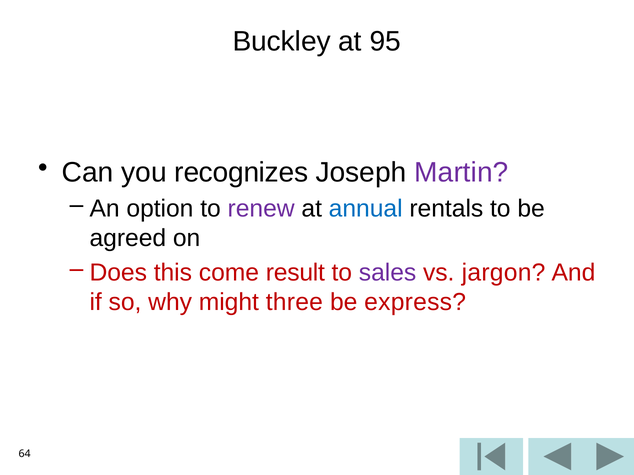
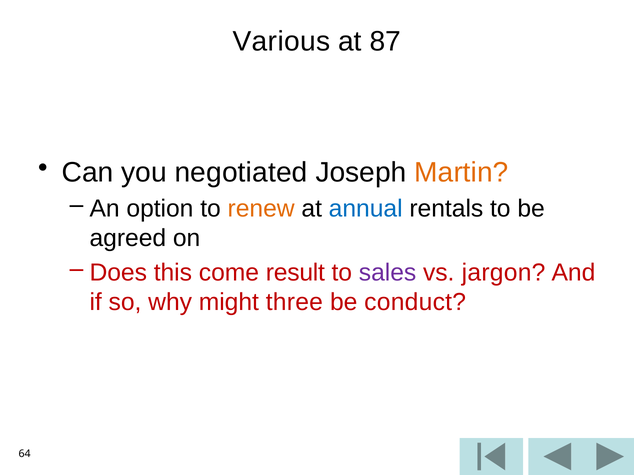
Buckley: Buckley -> Various
95: 95 -> 87
recognizes: recognizes -> negotiated
Martin colour: purple -> orange
renew colour: purple -> orange
express: express -> conduct
